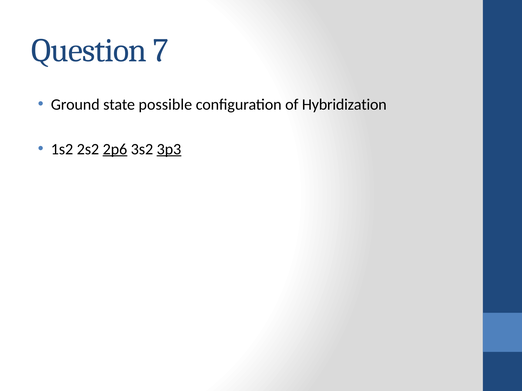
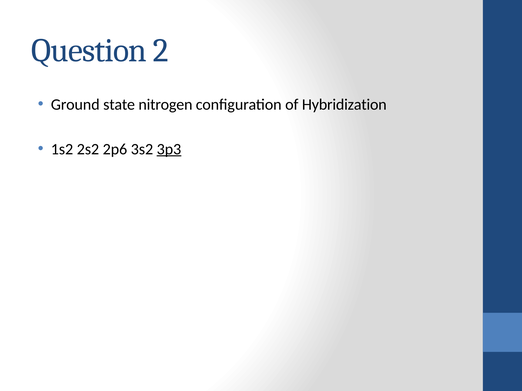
7: 7 -> 2
possible: possible -> nitrogen
2p6 underline: present -> none
